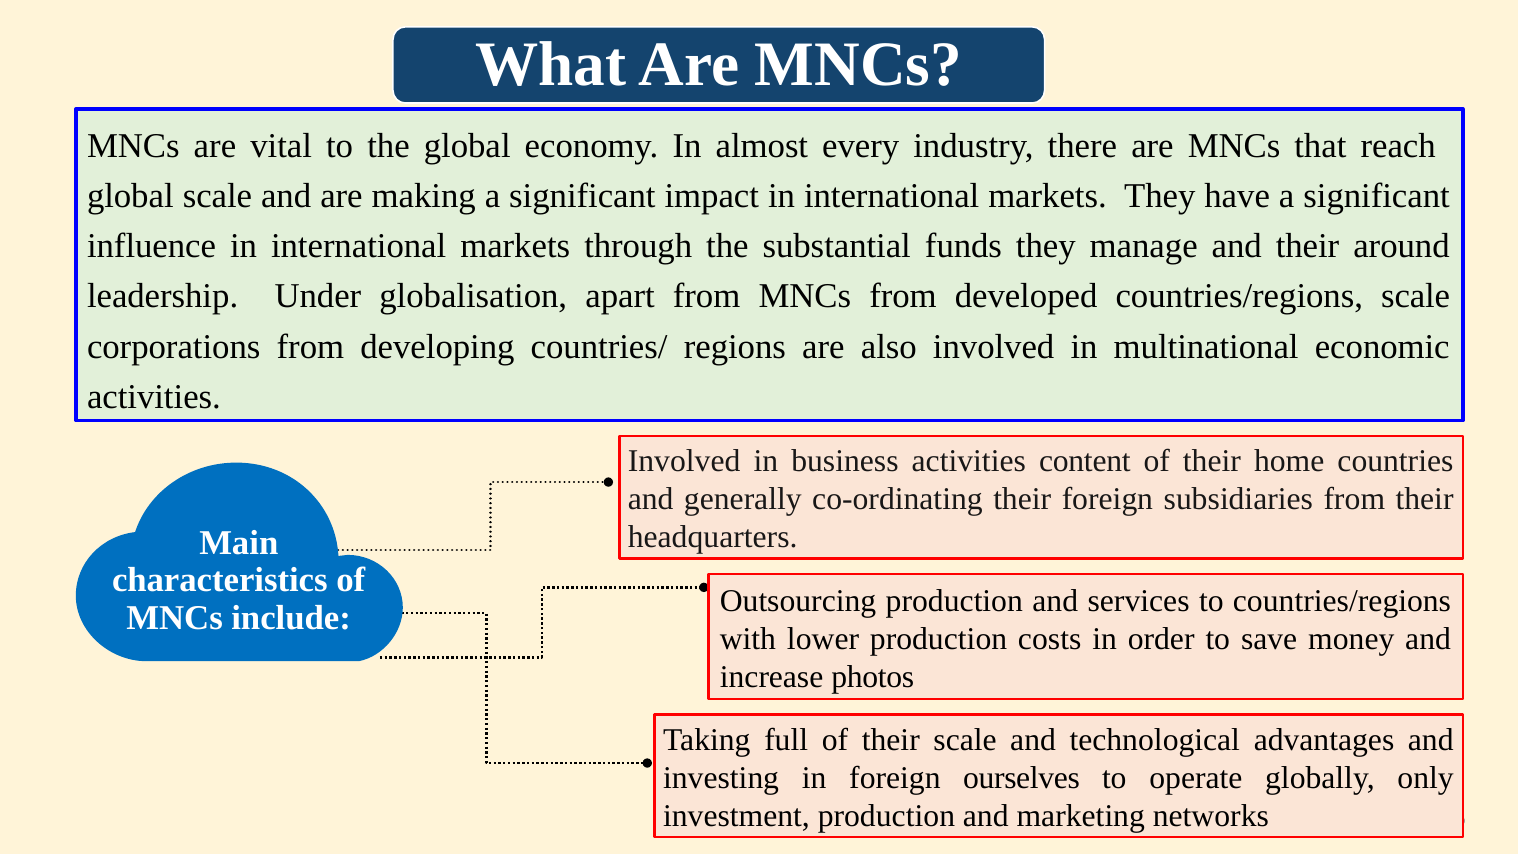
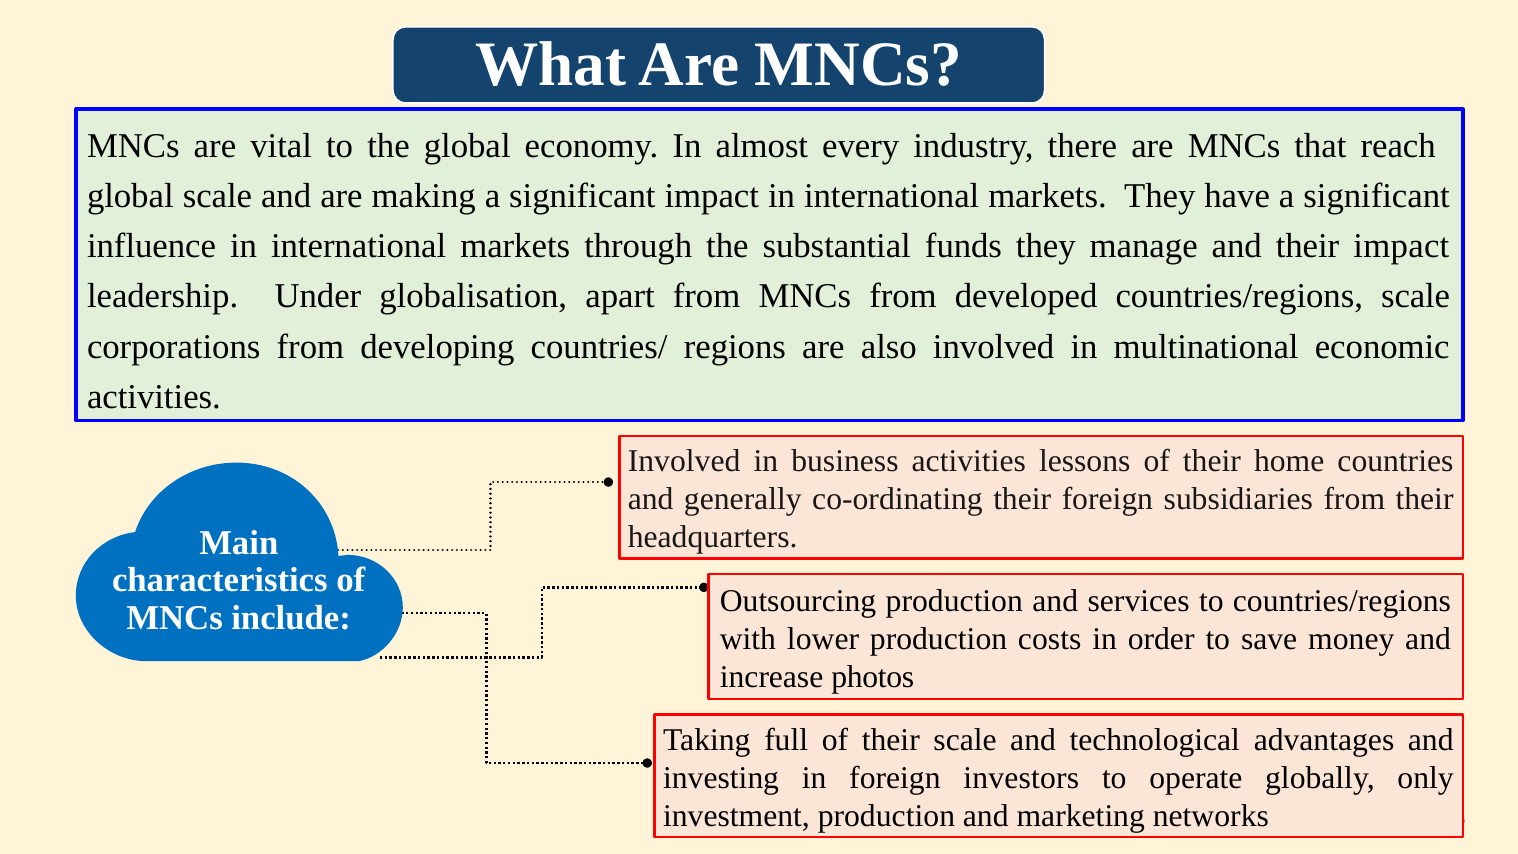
their around: around -> impact
content: content -> lessons
ourselves: ourselves -> investors
